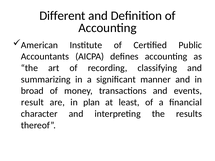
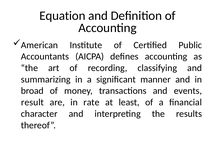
Different: Different -> Equation
plan: plan -> rate
